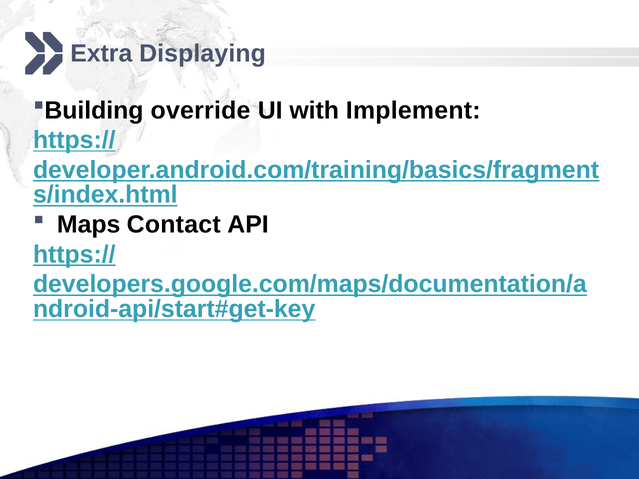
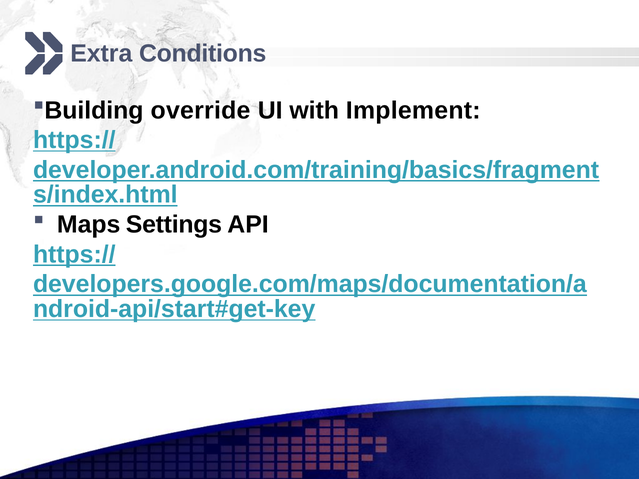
Displaying: Displaying -> Conditions
Contact: Contact -> Settings
